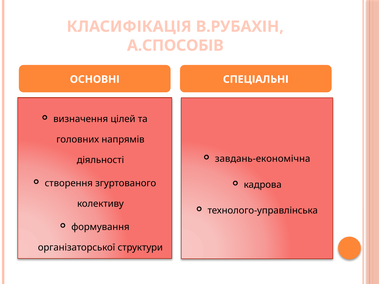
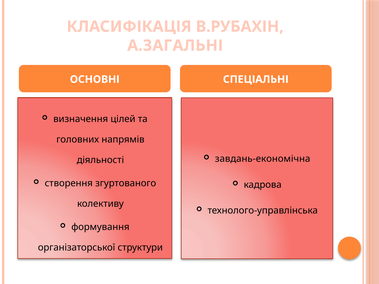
А.СПОСОБІВ: А.СПОСОБІВ -> А.ЗАГАЛЬНІ
